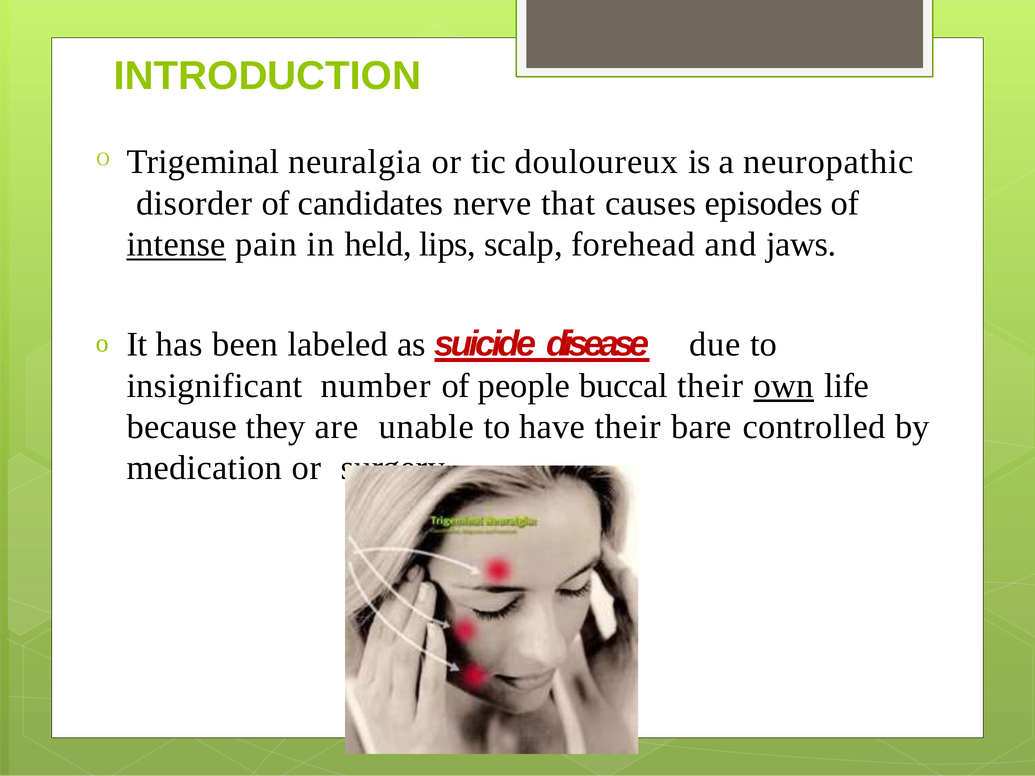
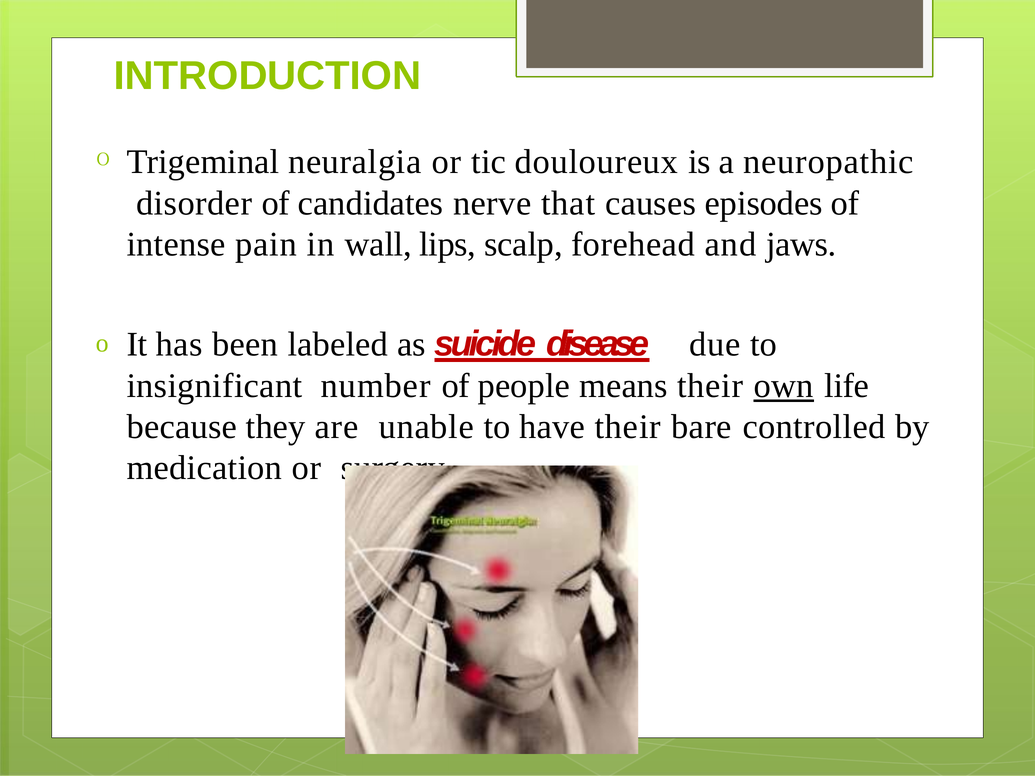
intense underline: present -> none
held: held -> wall
buccal: buccal -> means
